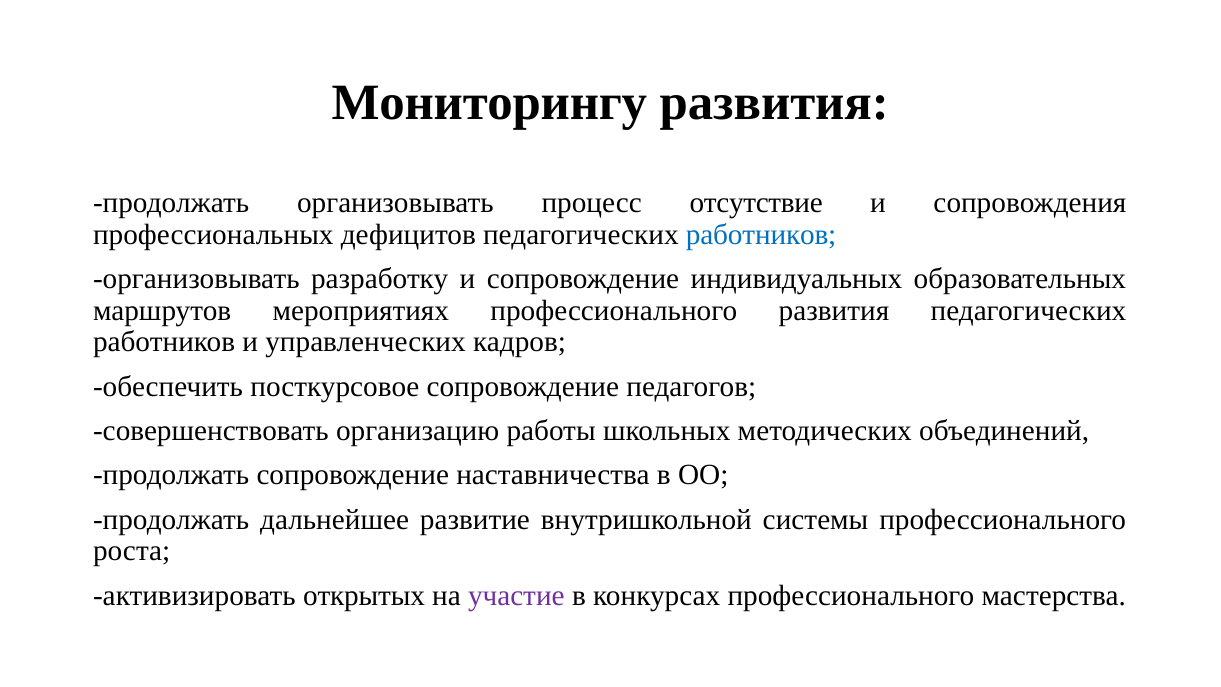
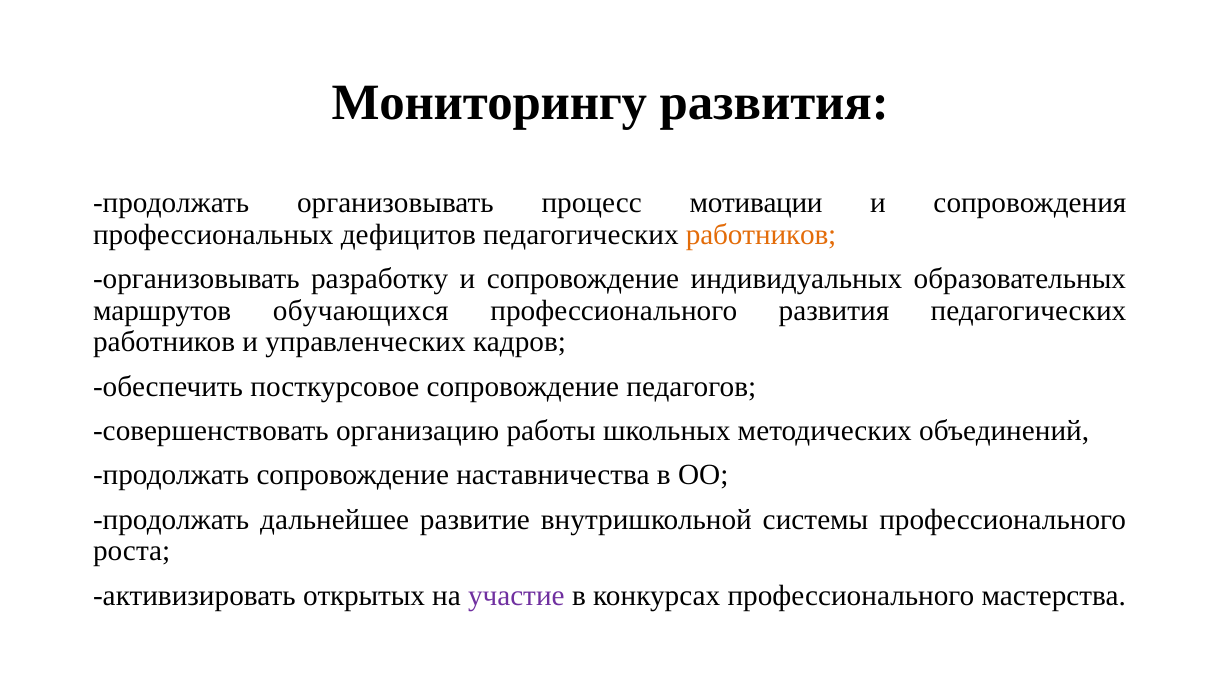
отсутствие: отсутствие -> мотивации
работников at (761, 235) colour: blue -> orange
мероприятиях: мероприятиях -> обучающихся
